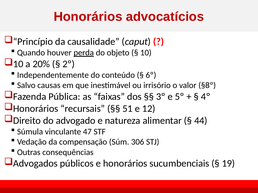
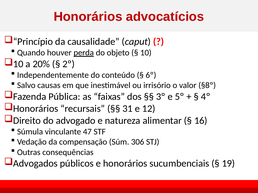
51: 51 -> 31
44: 44 -> 16
